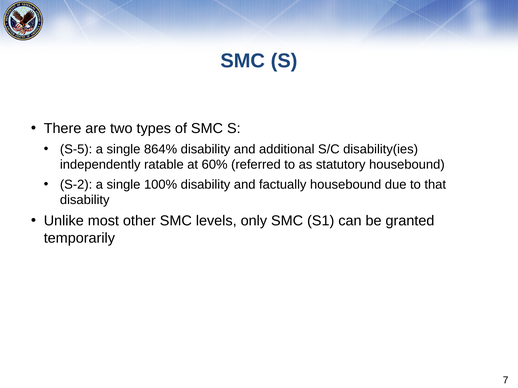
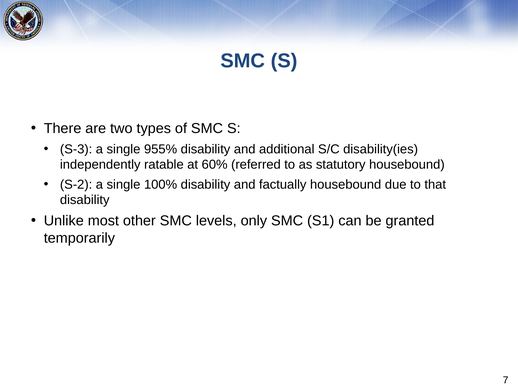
S-5: S-5 -> S-3
864%: 864% -> 955%
